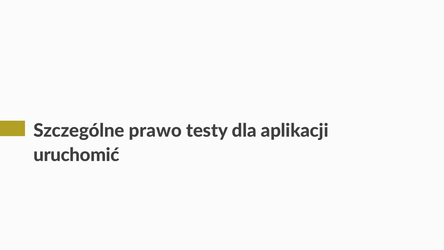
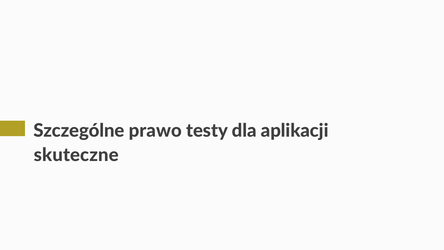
uruchomić: uruchomić -> skuteczne
